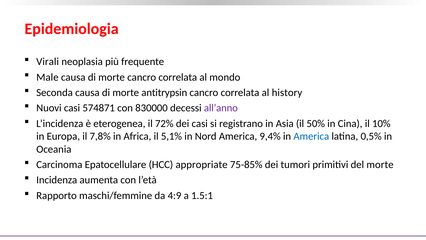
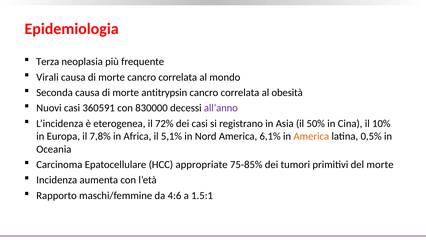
Virali: Virali -> Terza
Male: Male -> Virali
history: history -> obesità
574871: 574871 -> 360591
9,4%: 9,4% -> 6,1%
America at (311, 136) colour: blue -> orange
4:9: 4:9 -> 4:6
